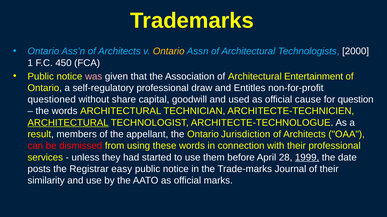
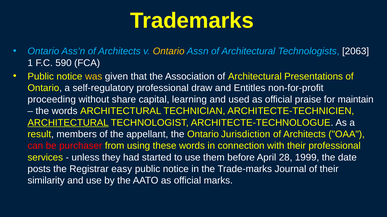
2000: 2000 -> 2063
450: 450 -> 590
was colour: pink -> yellow
Entertainment: Entertainment -> Presentations
questioned: questioned -> proceeding
goodwill: goodwill -> learning
cause: cause -> praise
question: question -> maintain
dismissed: dismissed -> purchaser
1999 underline: present -> none
